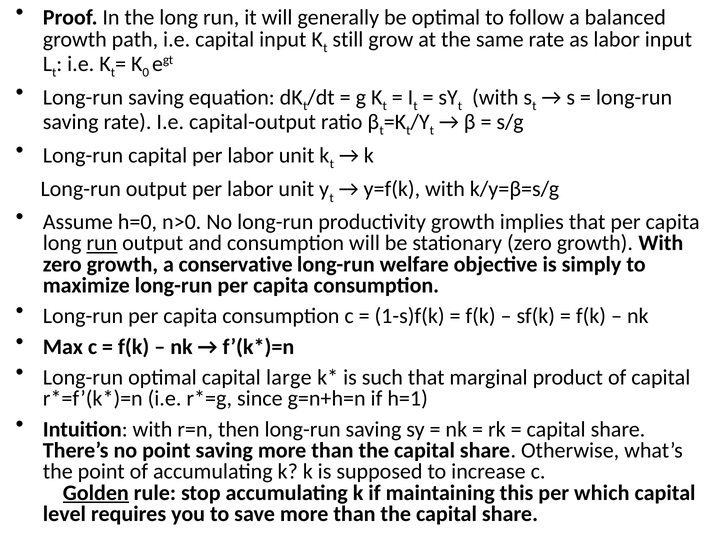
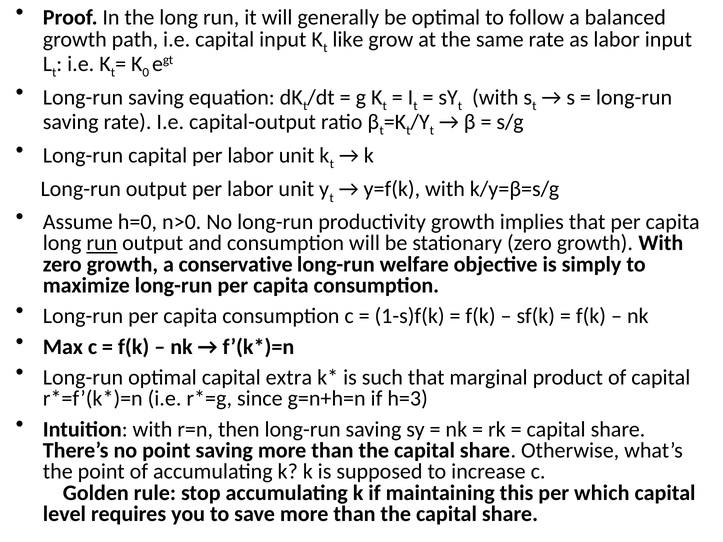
still: still -> like
large: large -> extra
h=1: h=1 -> h=3
Golden underline: present -> none
